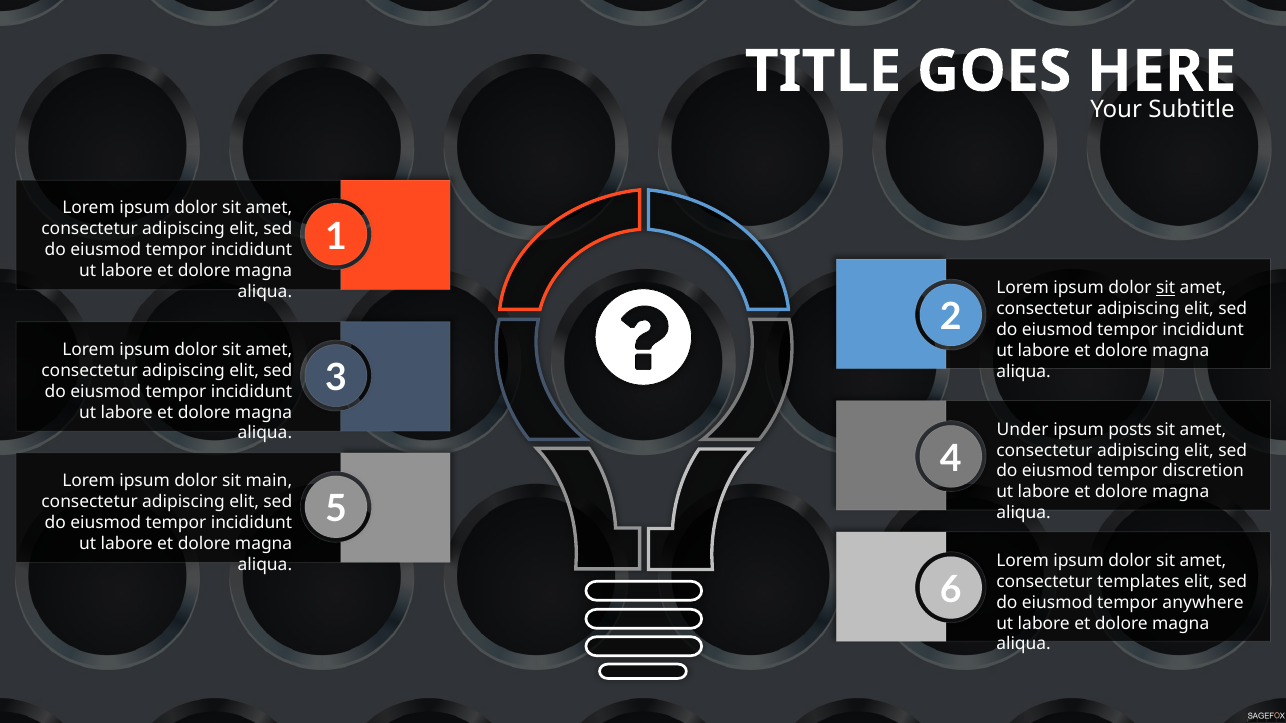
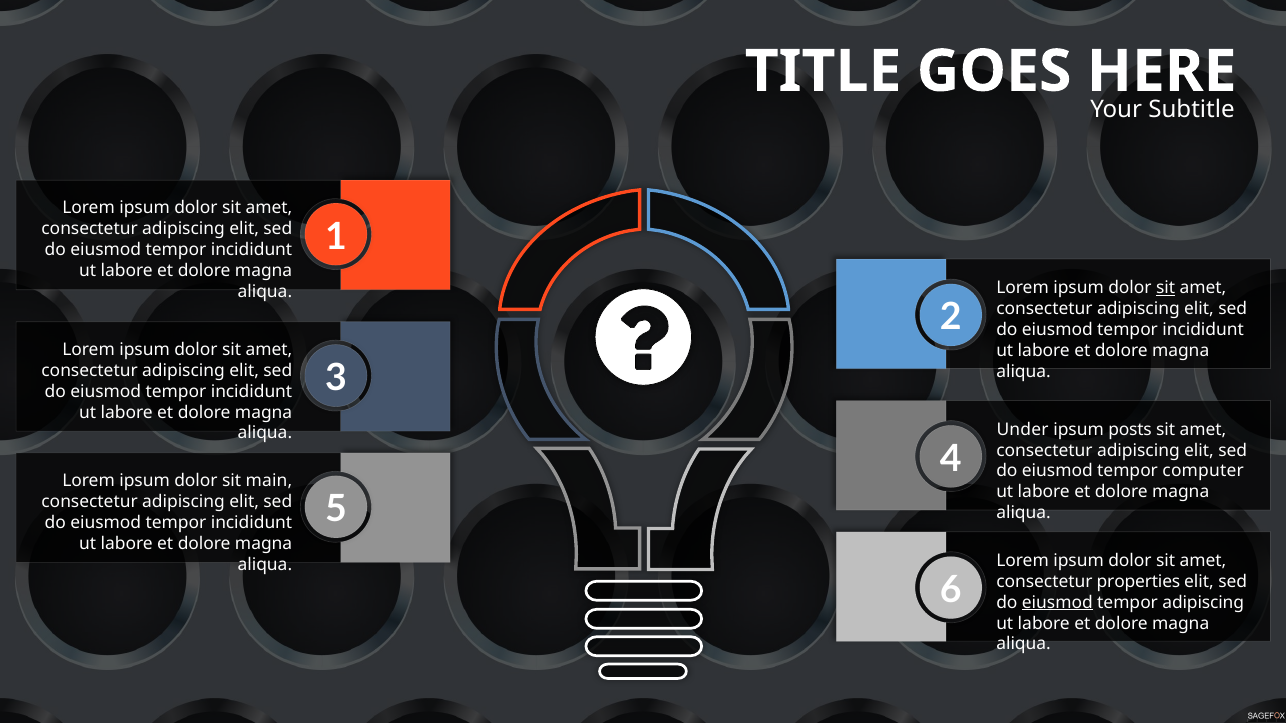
discretion: discretion -> computer
templates: templates -> properties
eiusmod at (1057, 603) underline: none -> present
tempor anywhere: anywhere -> adipiscing
